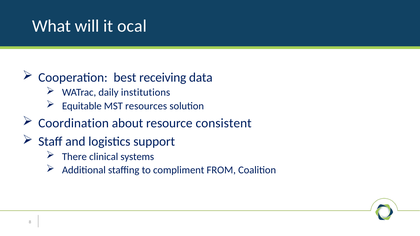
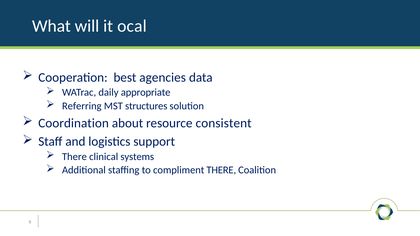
receiving: receiving -> agencies
institutions: institutions -> appropriate
Equitable: Equitable -> Referring
resources: resources -> structures
compliment FROM: FROM -> THERE
